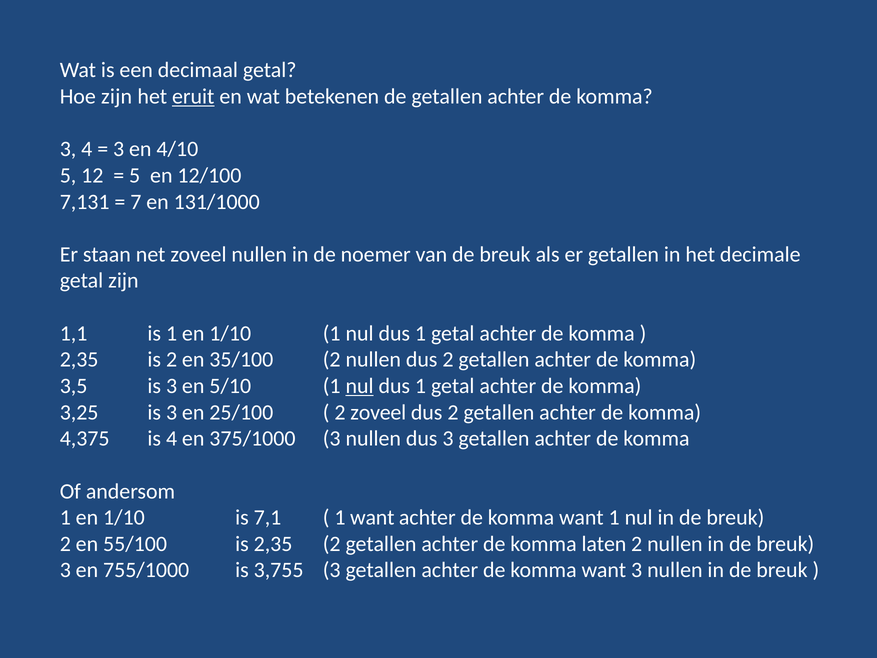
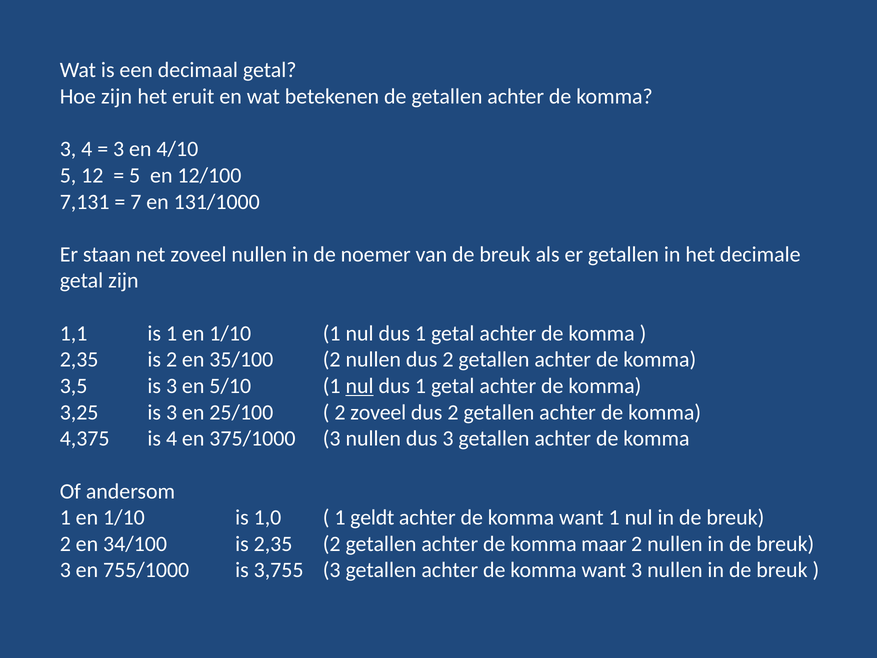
eruit underline: present -> none
7,1: 7,1 -> 1,0
1 want: want -> geldt
55/100: 55/100 -> 34/100
laten: laten -> maar
